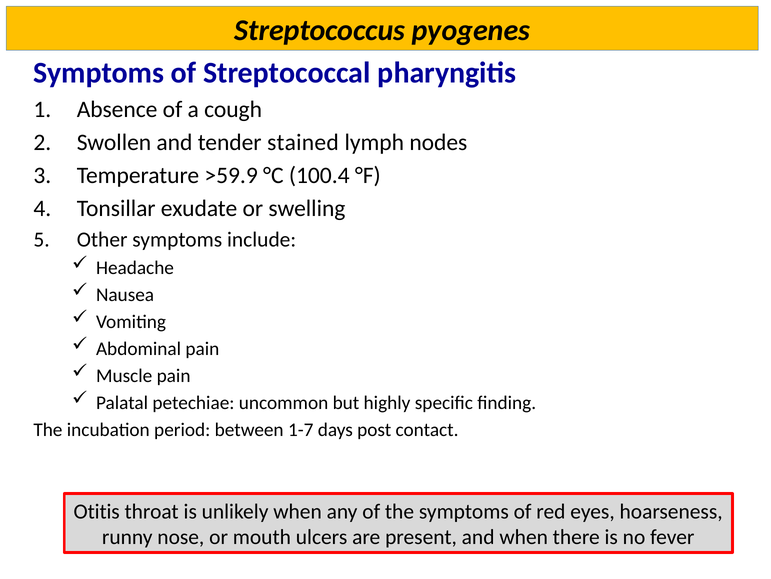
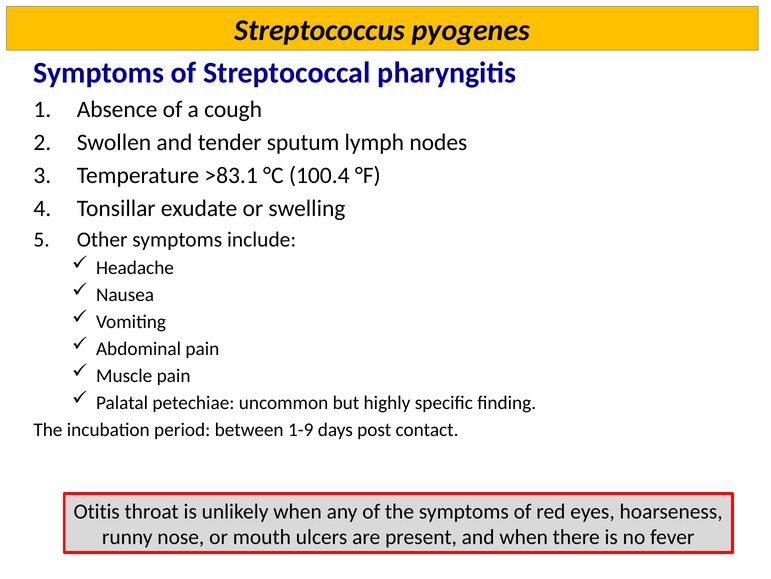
stained: stained -> sputum
>59.9: >59.9 -> >83.1
1-7: 1-7 -> 1-9
